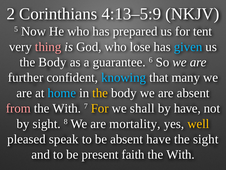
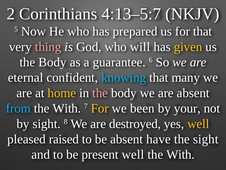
4:13–5:9: 4:13–5:9 -> 4:13–5:7
for tent: tent -> that
lose: lose -> will
given colour: light blue -> yellow
further: further -> eternal
home colour: light blue -> yellow
the at (100, 93) colour: yellow -> pink
from colour: pink -> light blue
shall: shall -> been
by have: have -> your
mortality: mortality -> destroyed
speak: speak -> raised
present faith: faith -> well
